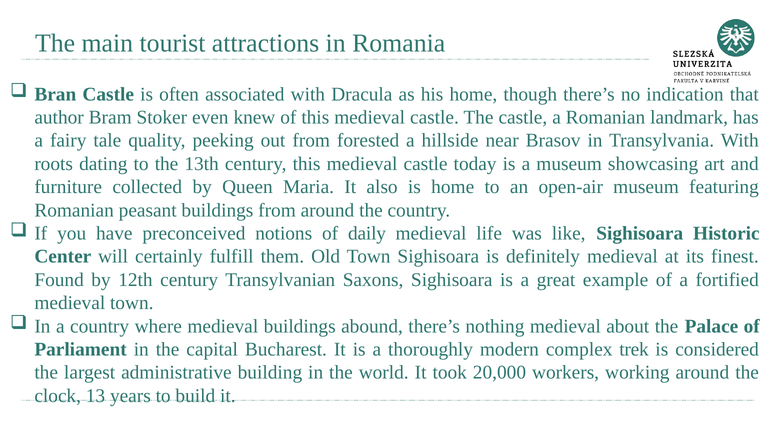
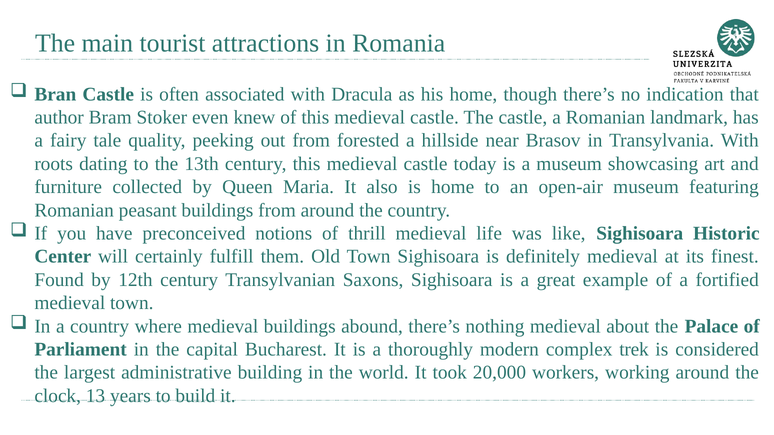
daily: daily -> thrill
